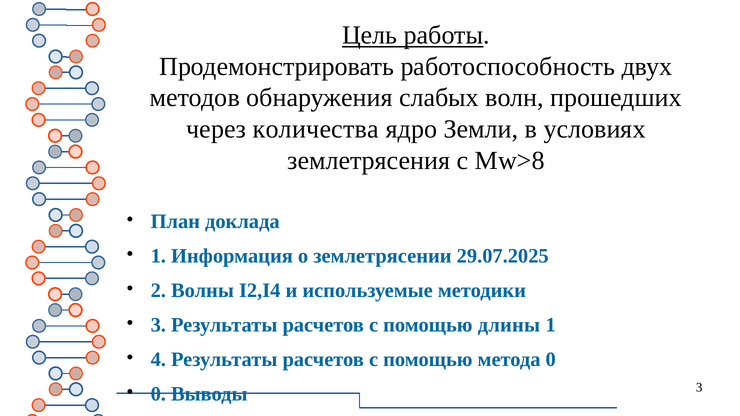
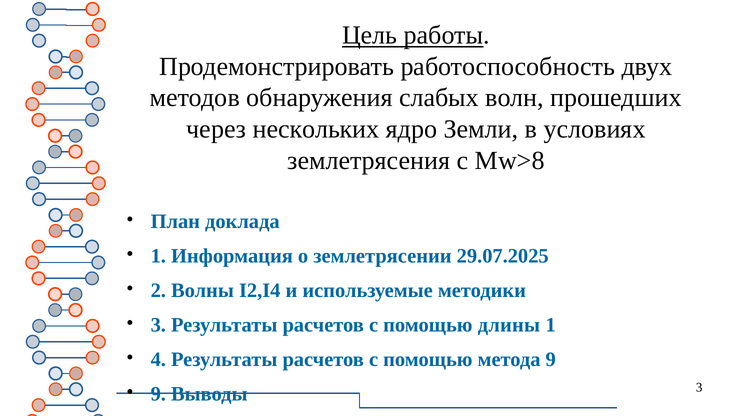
количества: количества -> нескольких
метода 0: 0 -> 9
0 at (158, 394): 0 -> 9
